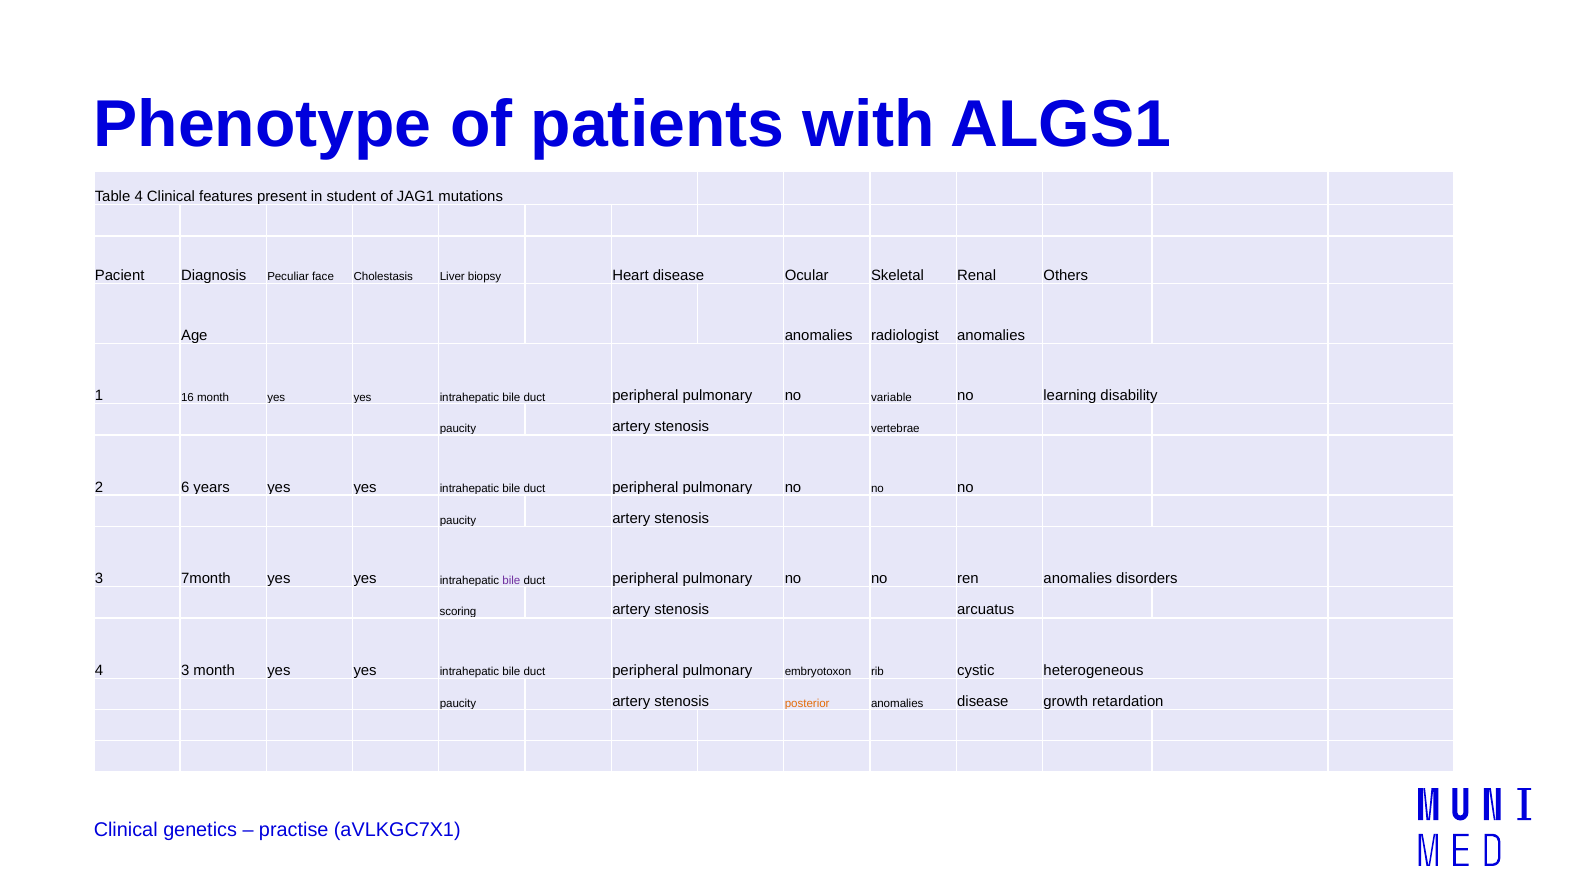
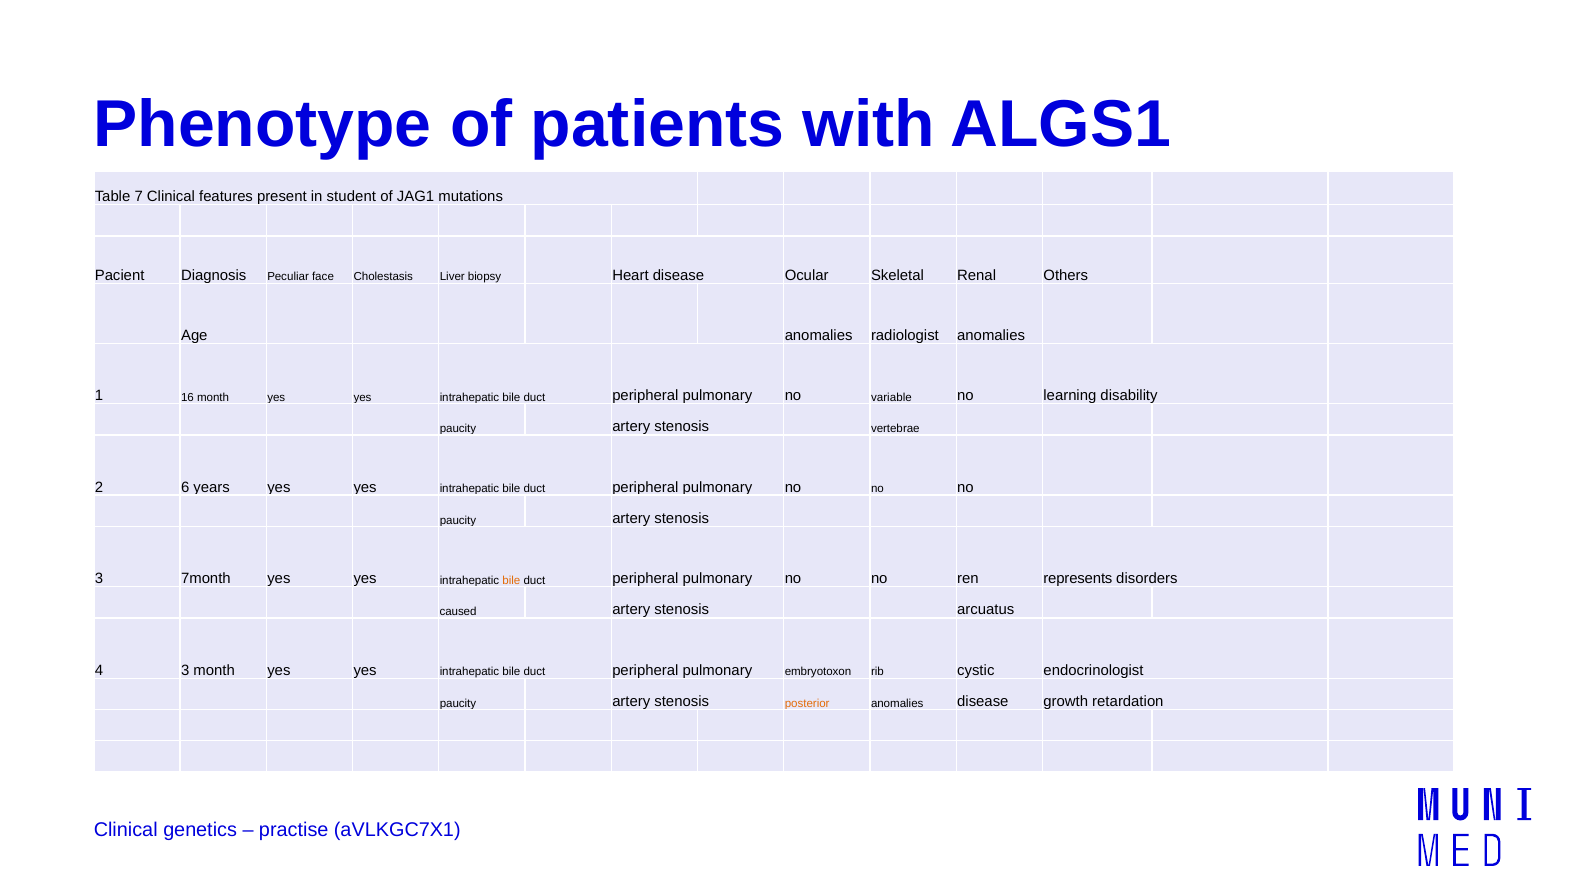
Table 4: 4 -> 7
bile at (511, 580) colour: purple -> orange
ren anomalies: anomalies -> represents
scoring: scoring -> caused
heterogeneous: heterogeneous -> endocrinologist
